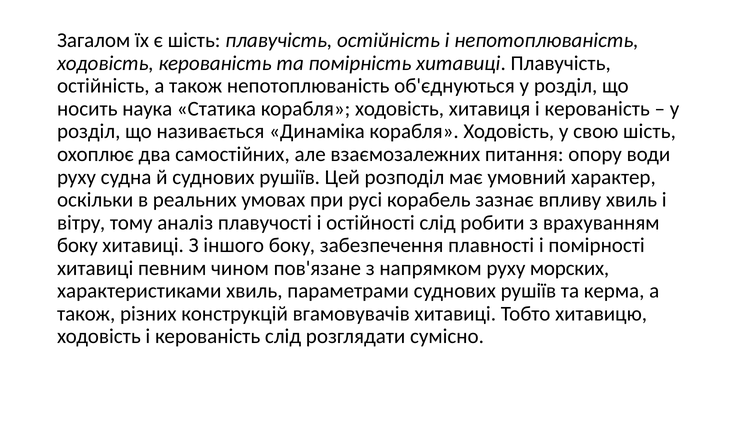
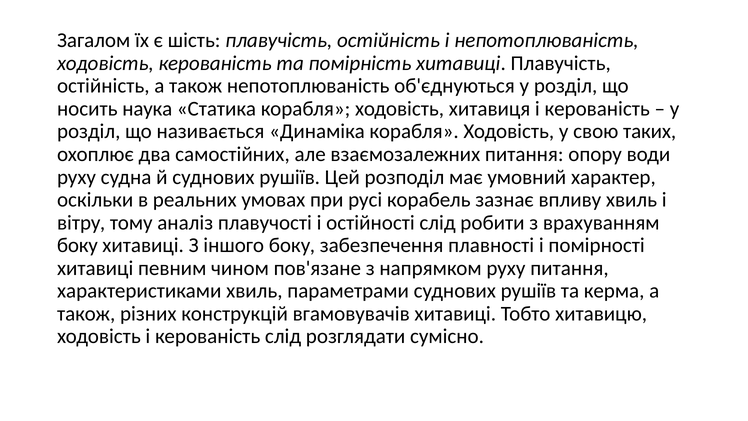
свою шість: шість -> таких
руху морских: морских -> питання
